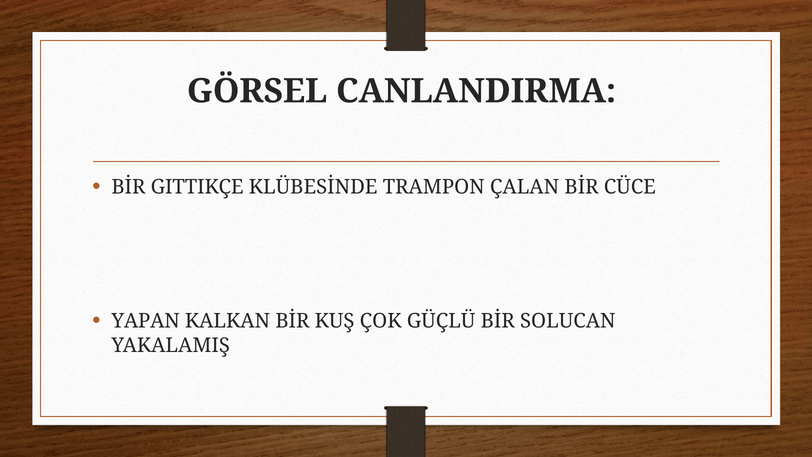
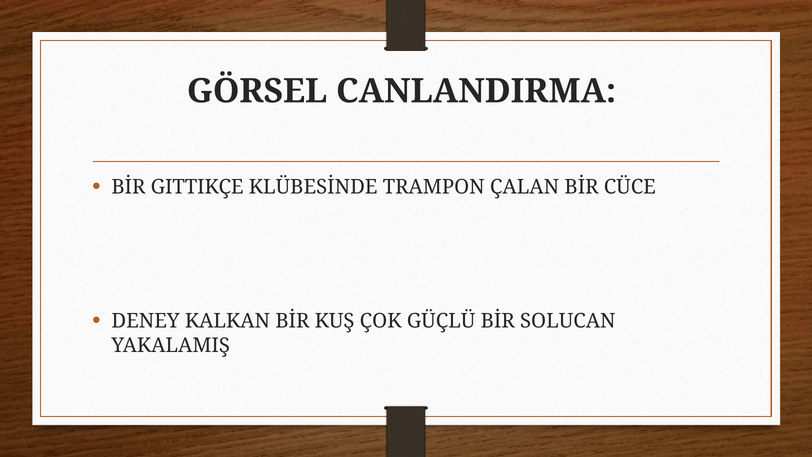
YAPAN: YAPAN -> DENEY
